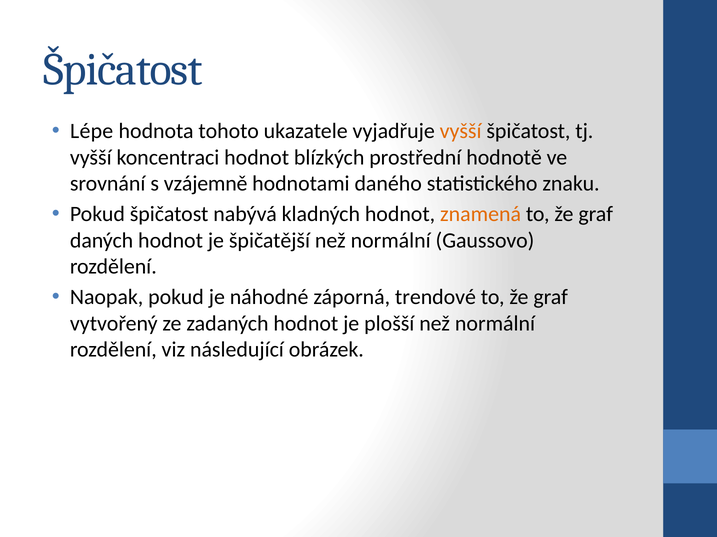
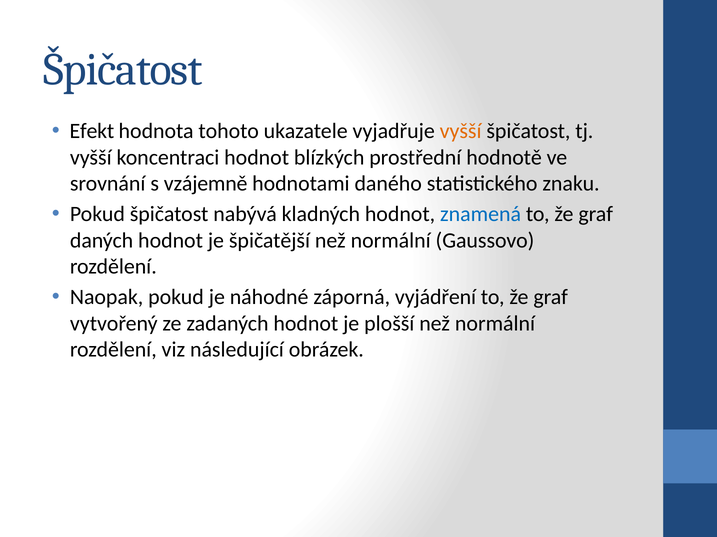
Lépe: Lépe -> Efekt
znamená colour: orange -> blue
trendové: trendové -> vyjádření
